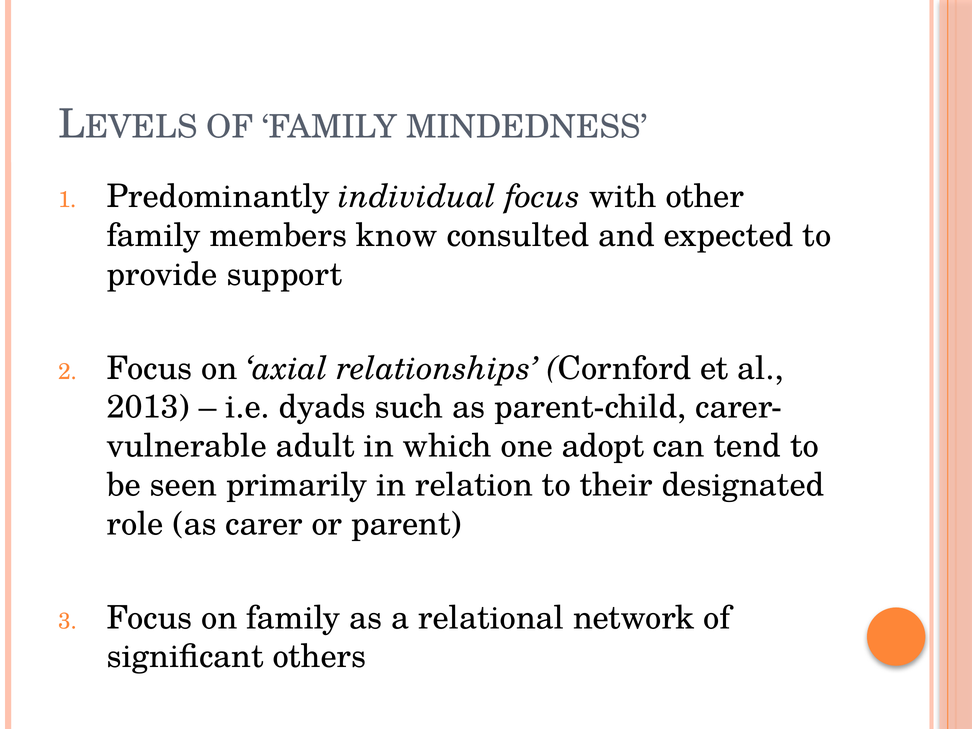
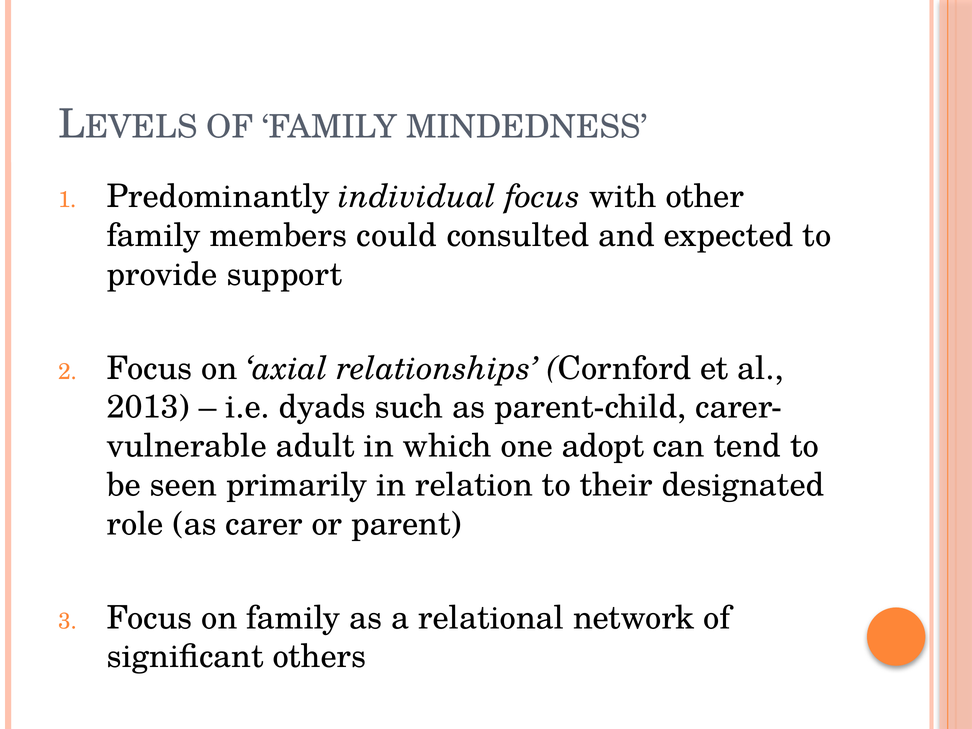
know: know -> could
